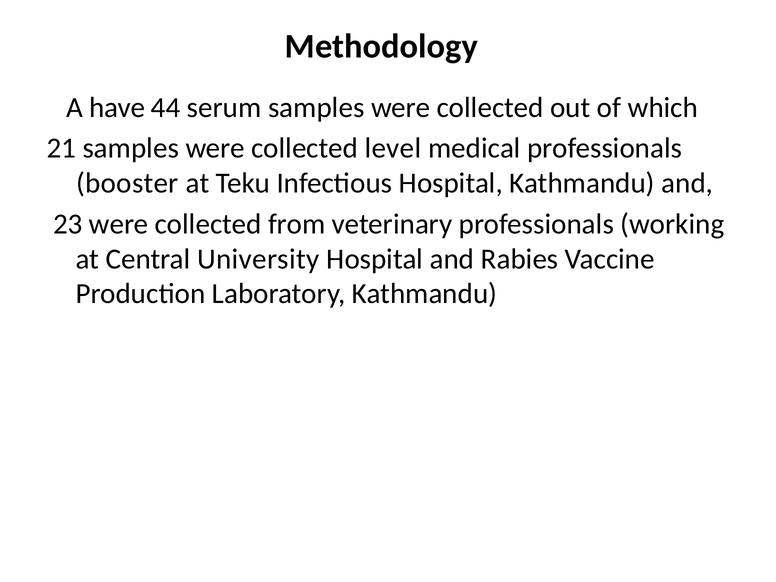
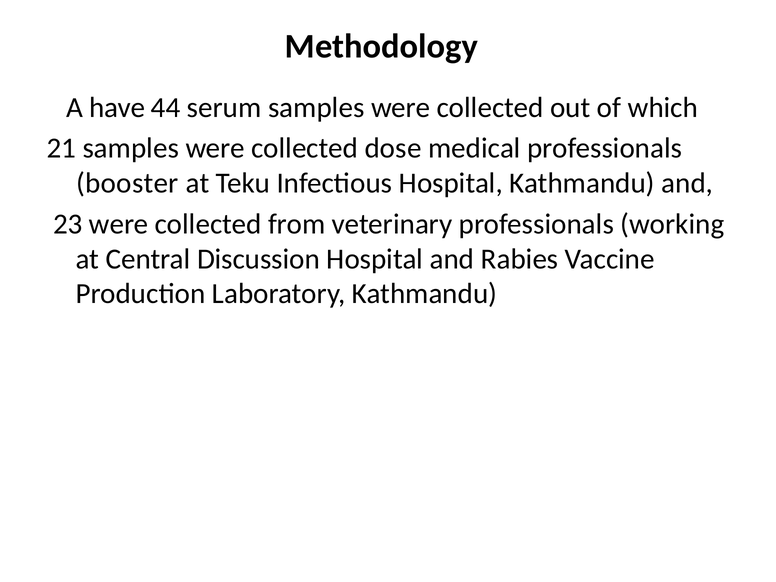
level: level -> dose
University: University -> Discussion
